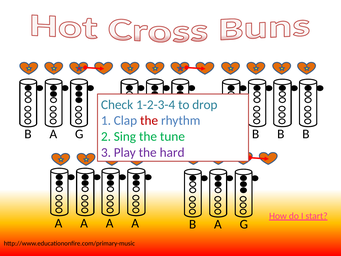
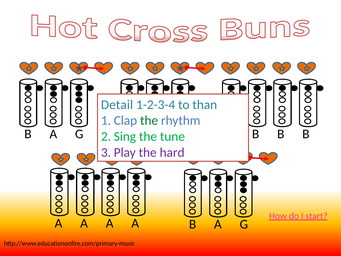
Check: Check -> Detail
drop: drop -> than
the at (149, 120) colour: red -> green
